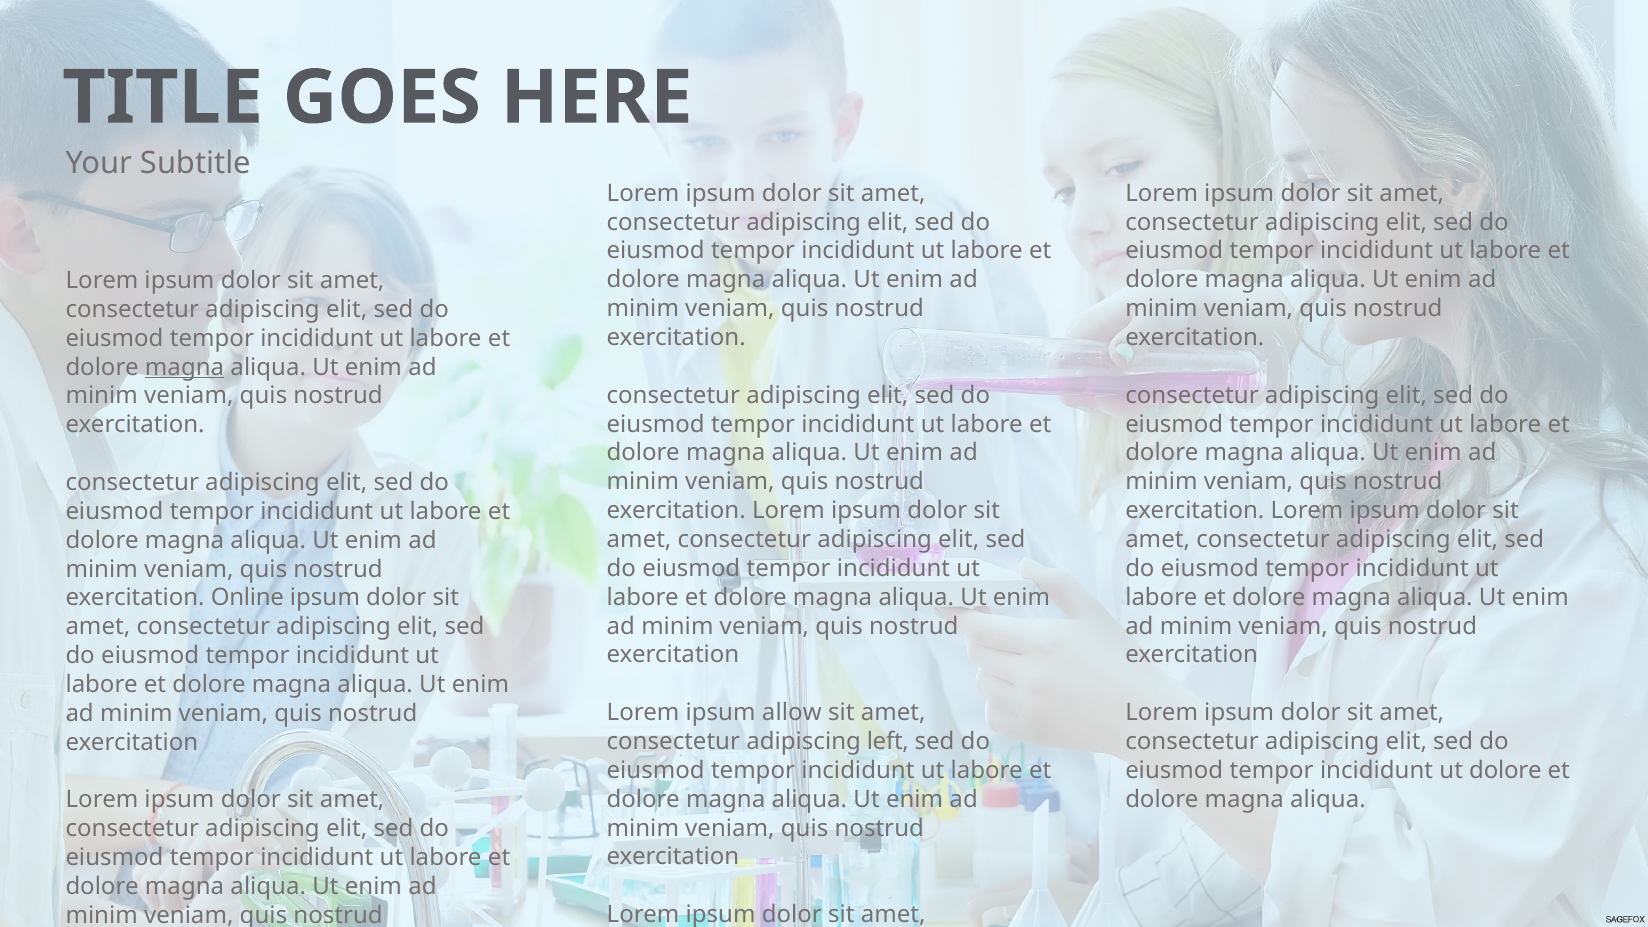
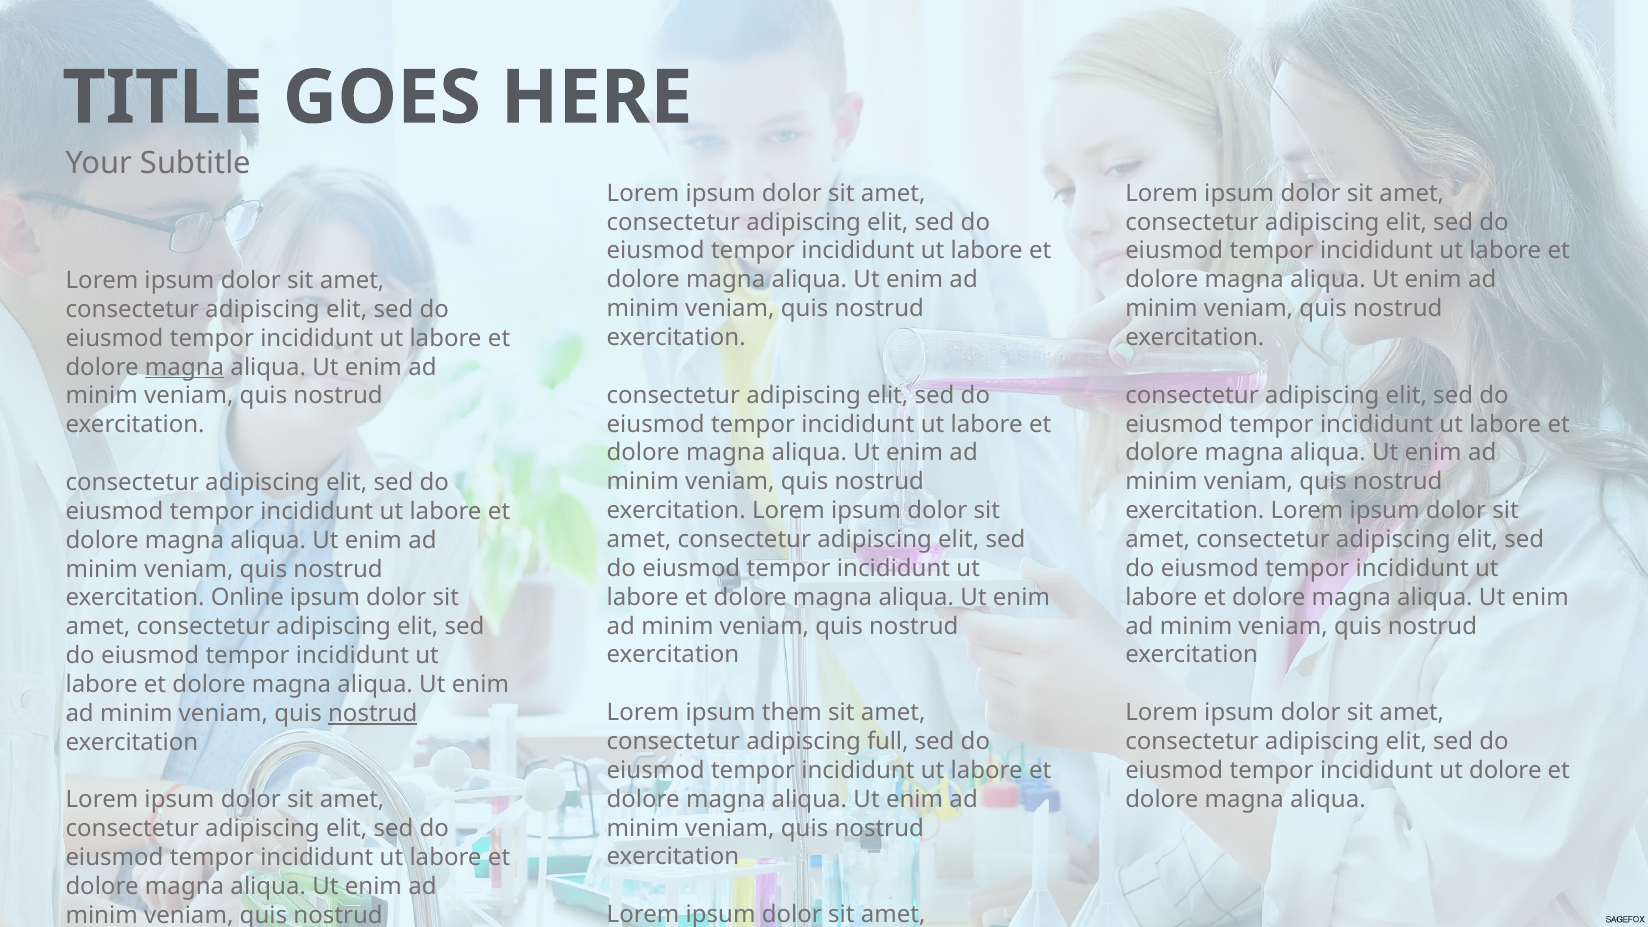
allow: allow -> them
nostrud at (373, 713) underline: none -> present
left: left -> full
